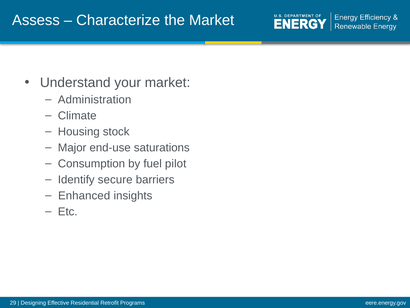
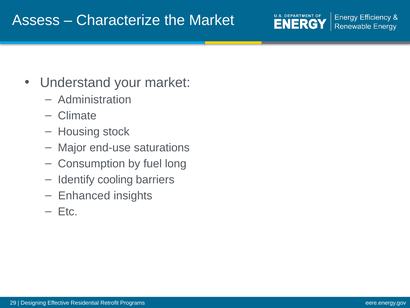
pilot: pilot -> long
secure: secure -> cooling
